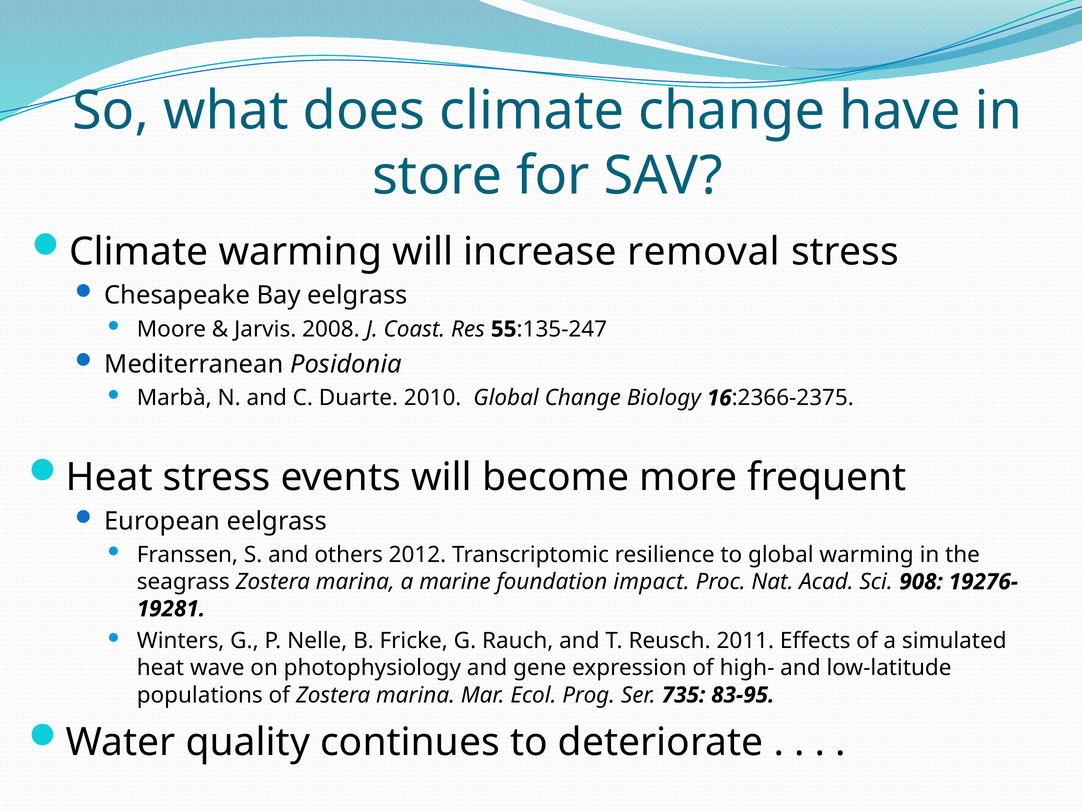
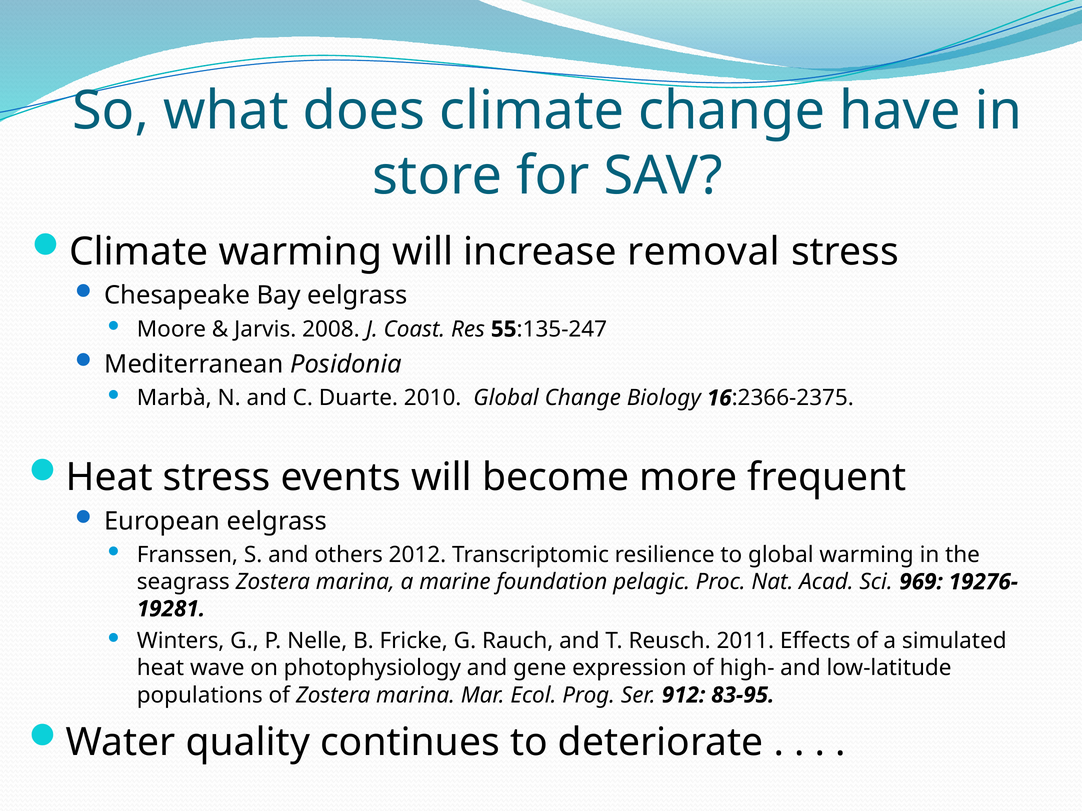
impact: impact -> pelagic
908: 908 -> 969
735: 735 -> 912
